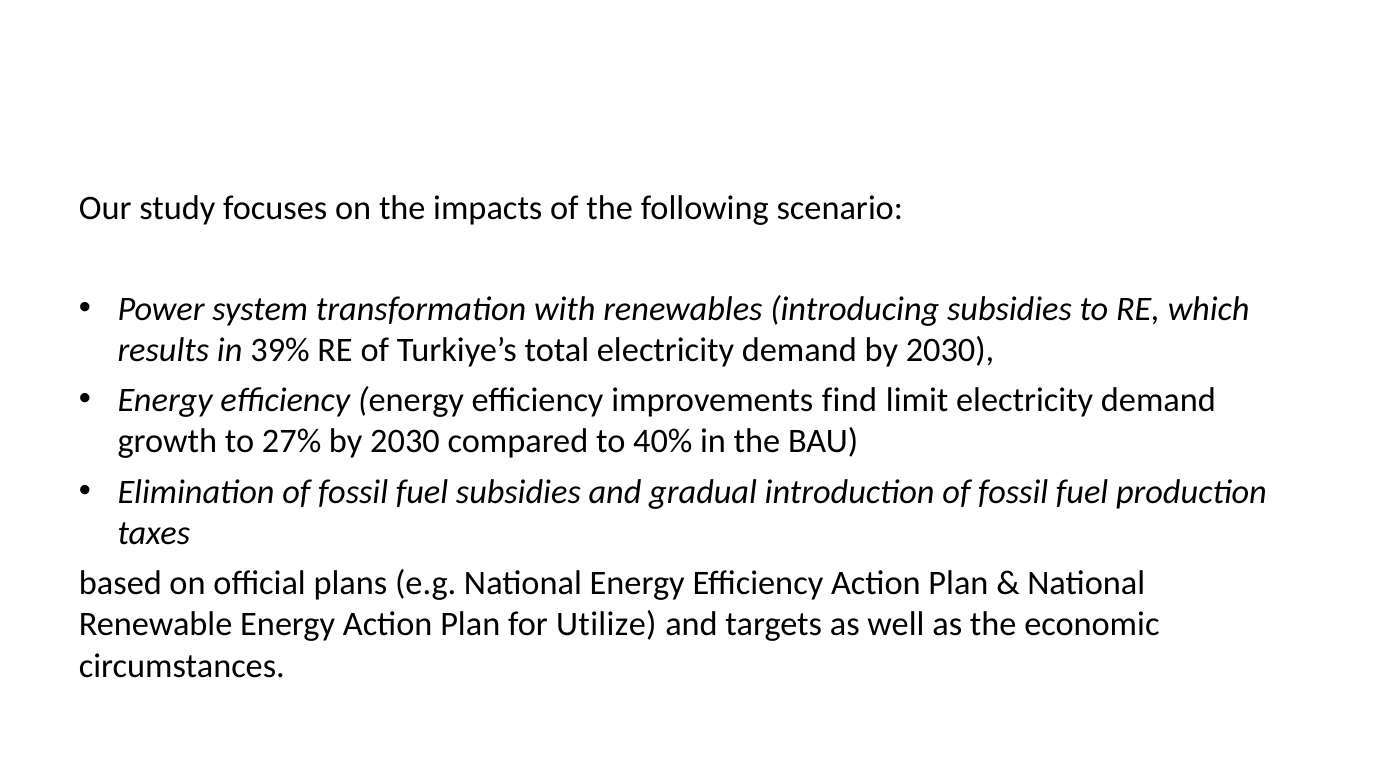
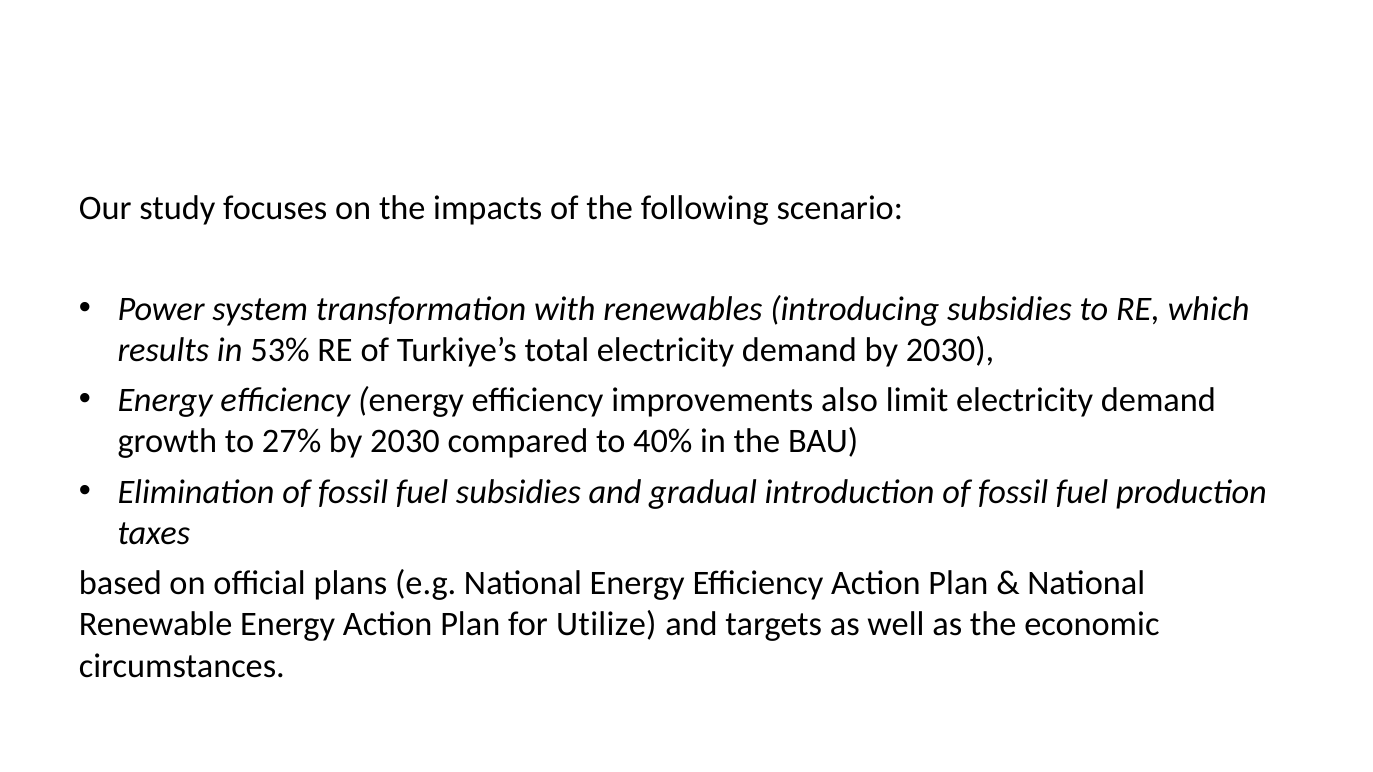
39%: 39% -> 53%
find: find -> also
